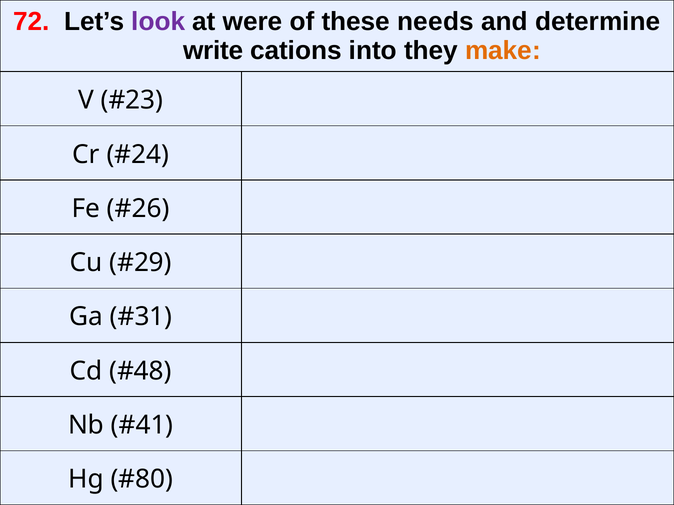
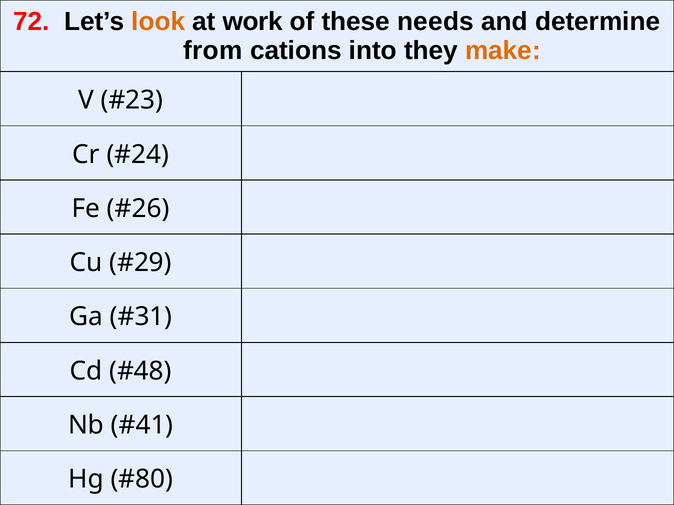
look colour: purple -> orange
were: were -> work
write: write -> from
